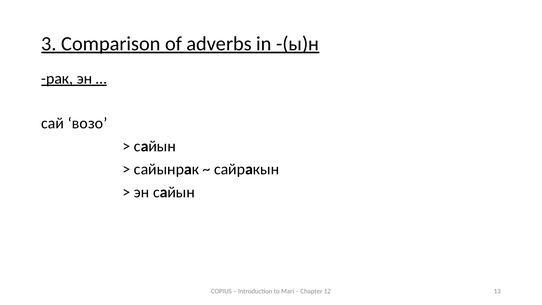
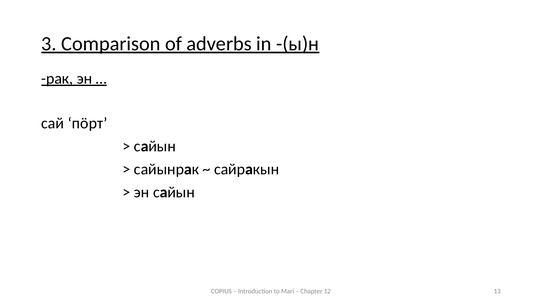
возо: возо -> пӧрт
